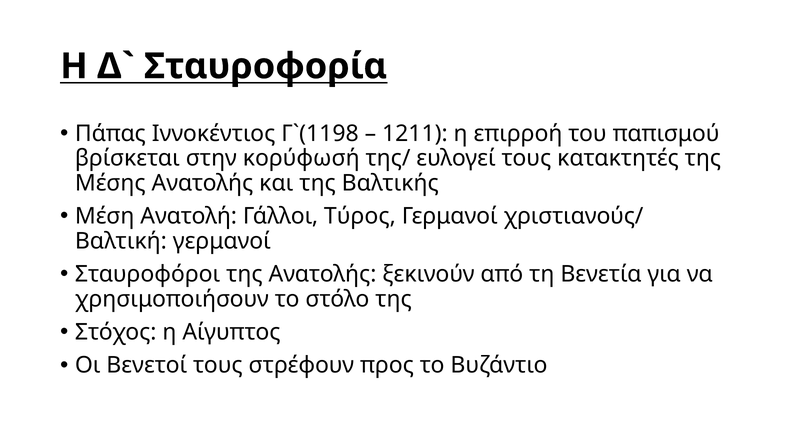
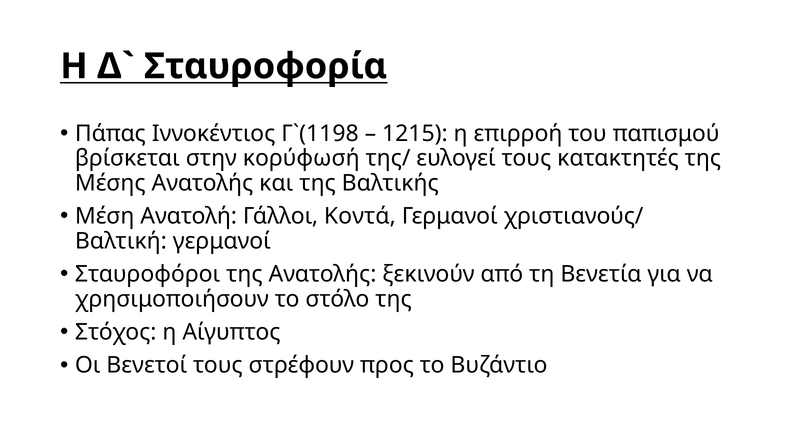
1211: 1211 -> 1215
Τύρος: Τύρος -> Κοντά
